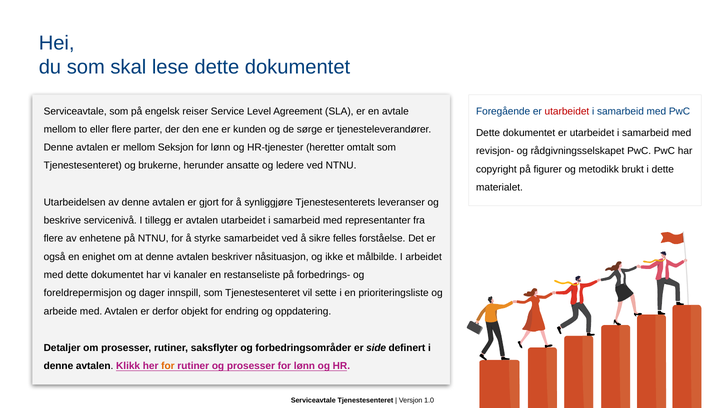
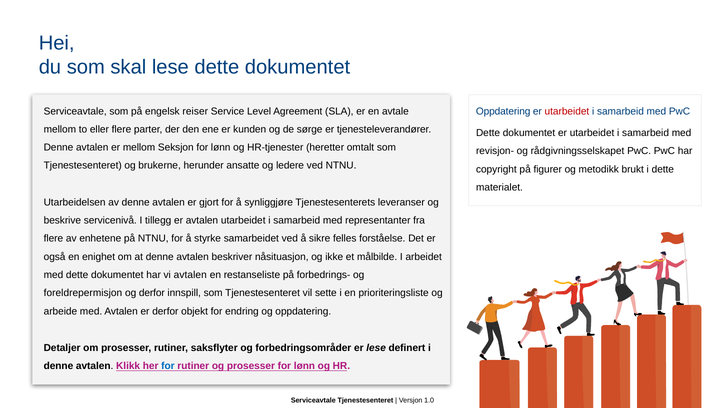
Foregående at (503, 111): Foregående -> Oppdatering
vi kanaler: kanaler -> avtalen
og dager: dager -> derfor
er side: side -> lese
for at (168, 366) colour: orange -> blue
